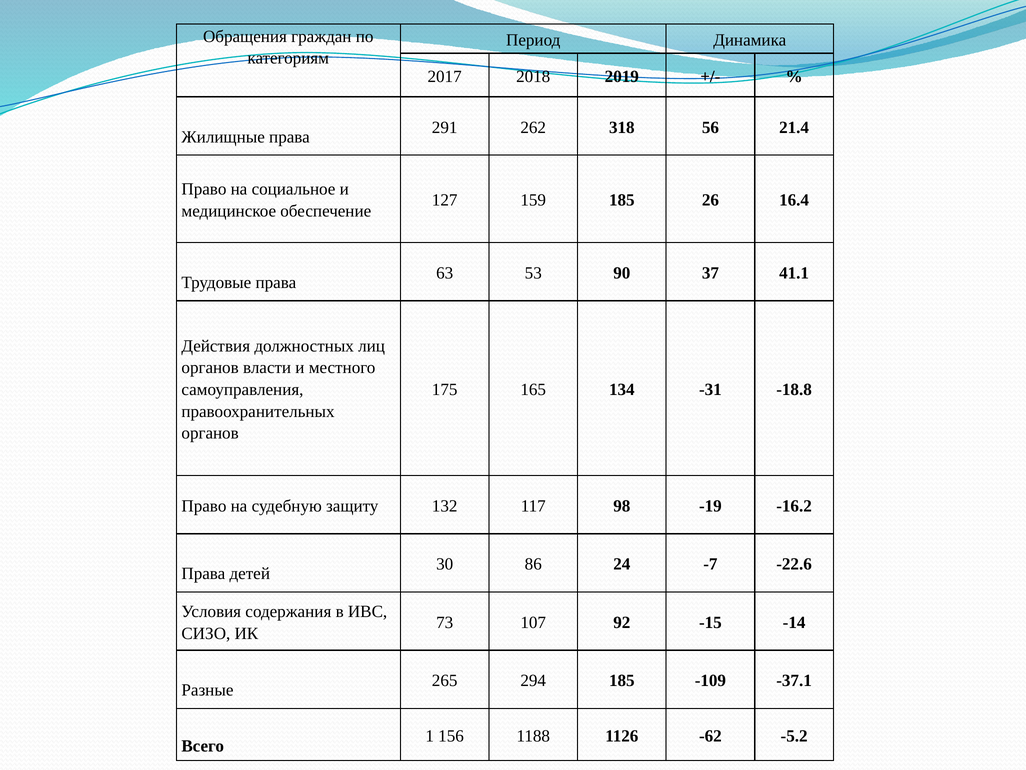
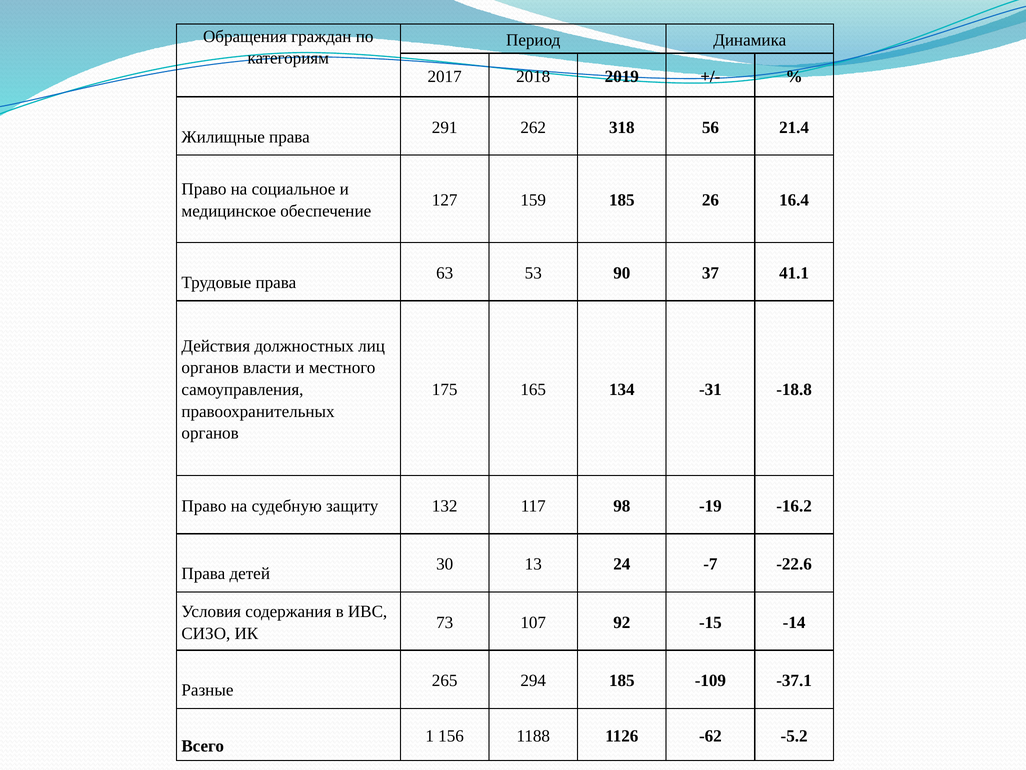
86: 86 -> 13
